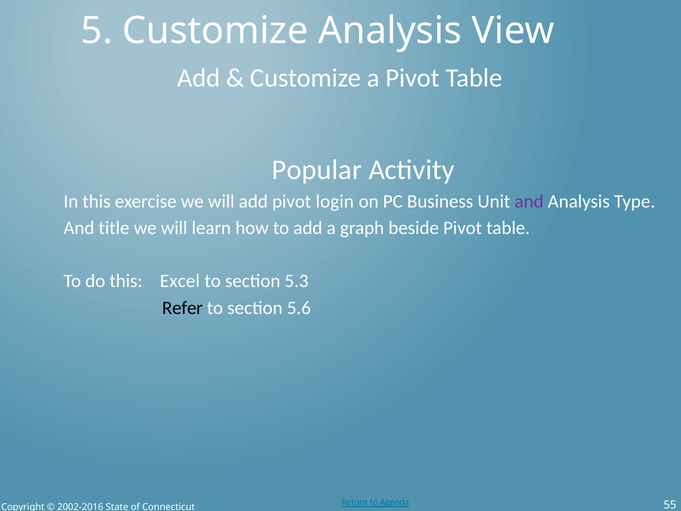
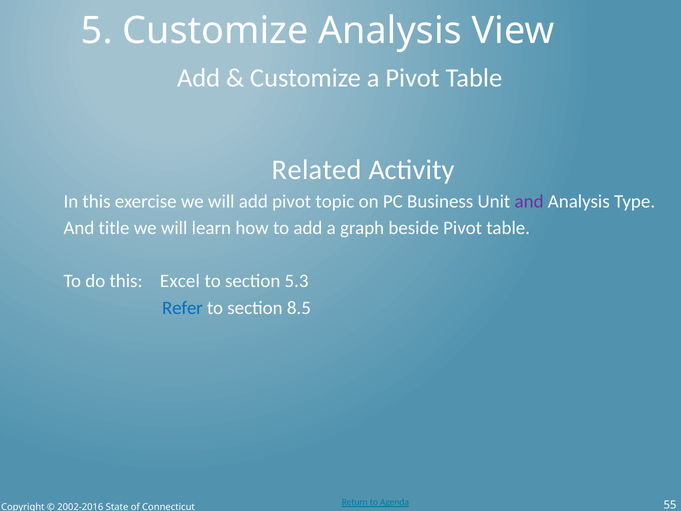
Popular: Popular -> Related
login: login -> topic
Refer colour: black -> blue
5.6: 5.6 -> 8.5
